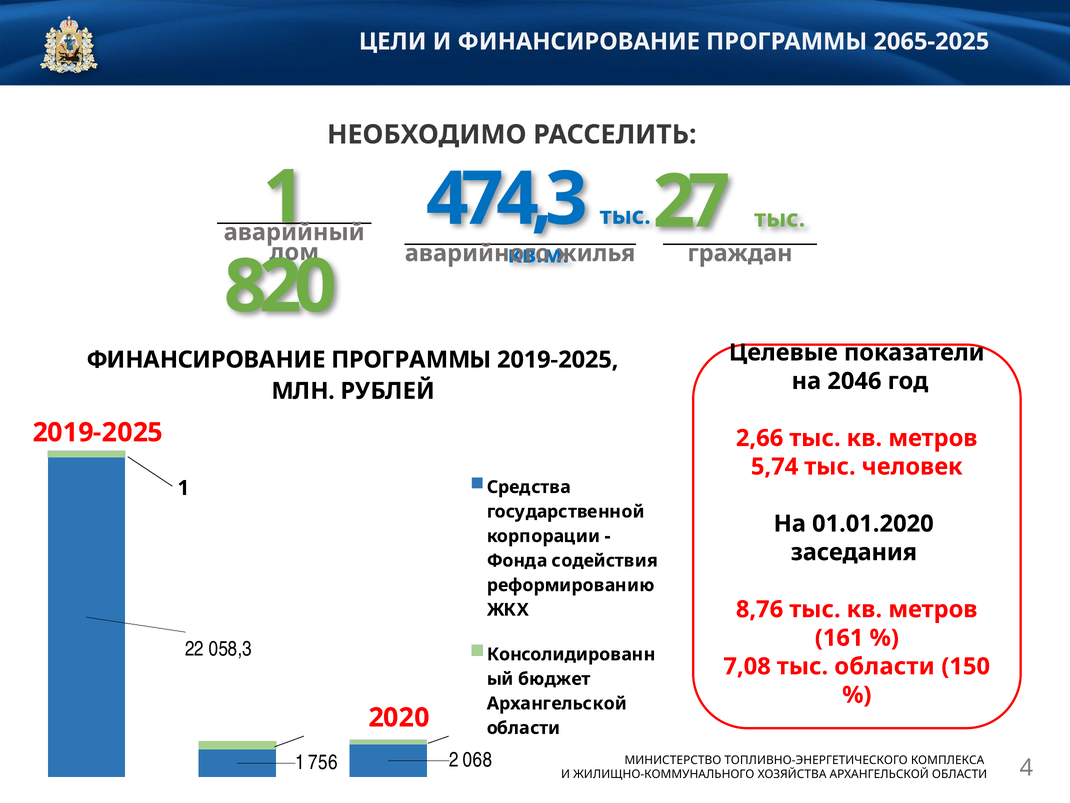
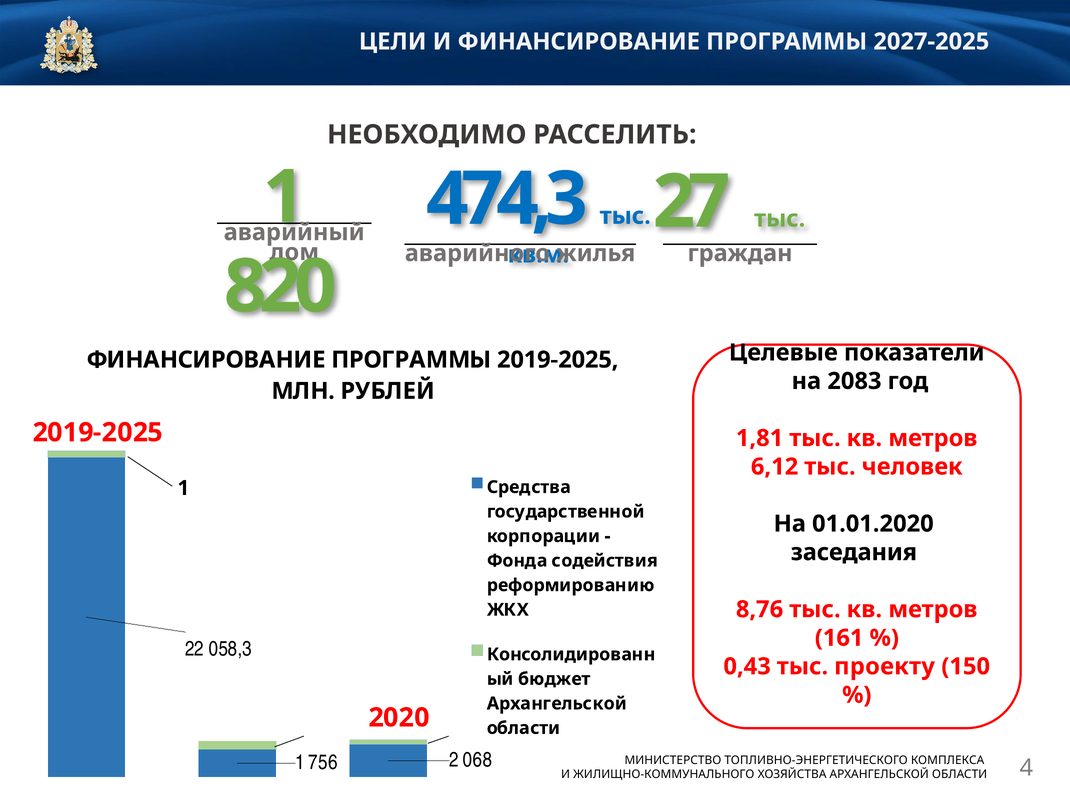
2065-2025: 2065-2025 -> 2027-2025
2046: 2046 -> 2083
2,66: 2,66 -> 1,81
5,74: 5,74 -> 6,12
7,08: 7,08 -> 0,43
тыс области: области -> проекту
